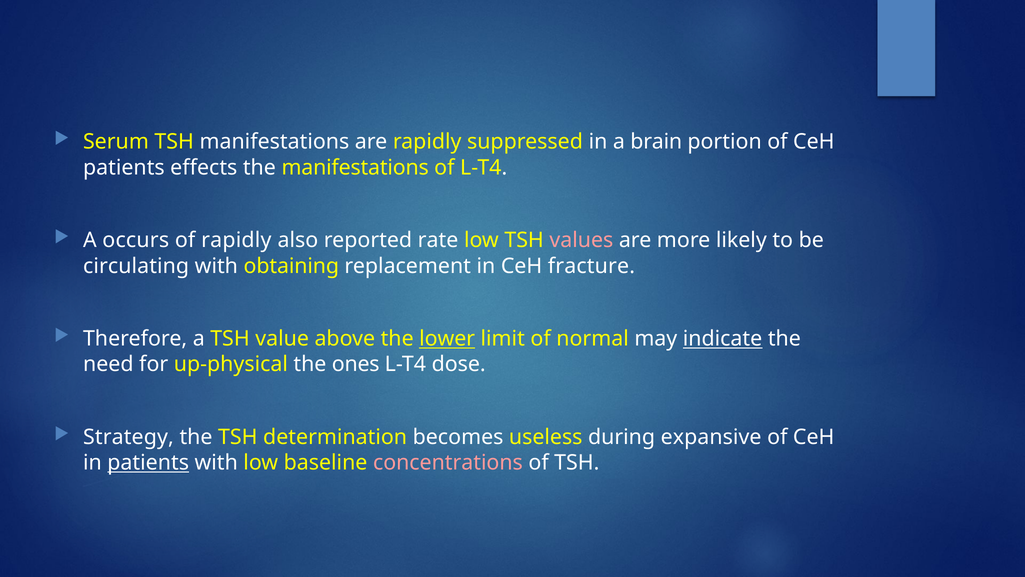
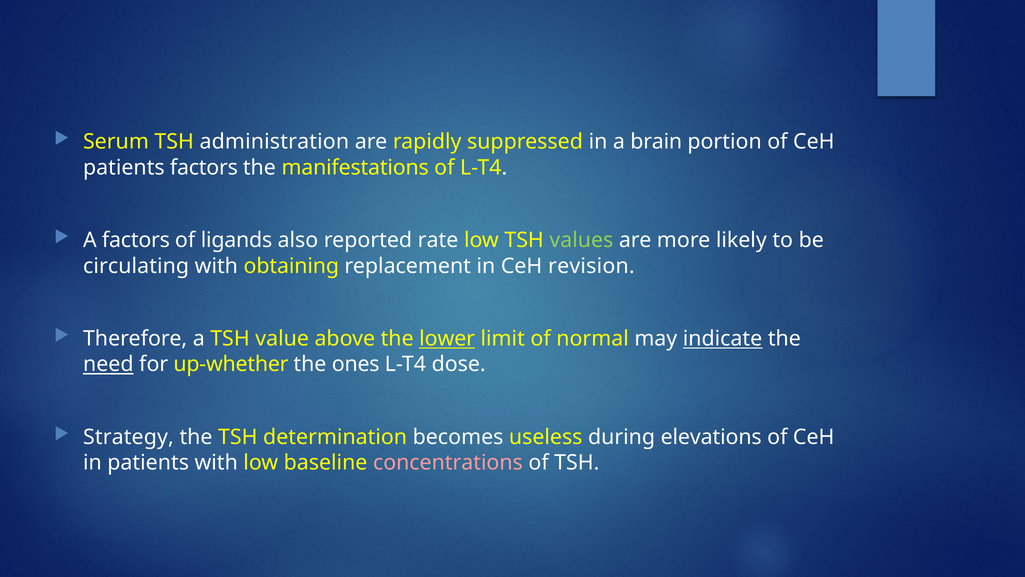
TSH manifestations: manifestations -> administration
patients effects: effects -> factors
A occurs: occurs -> factors
of rapidly: rapidly -> ligands
values colour: pink -> light green
fracture: fracture -> revision
need underline: none -> present
up-physical: up-physical -> up-whether
expansive: expansive -> elevations
patients at (148, 463) underline: present -> none
